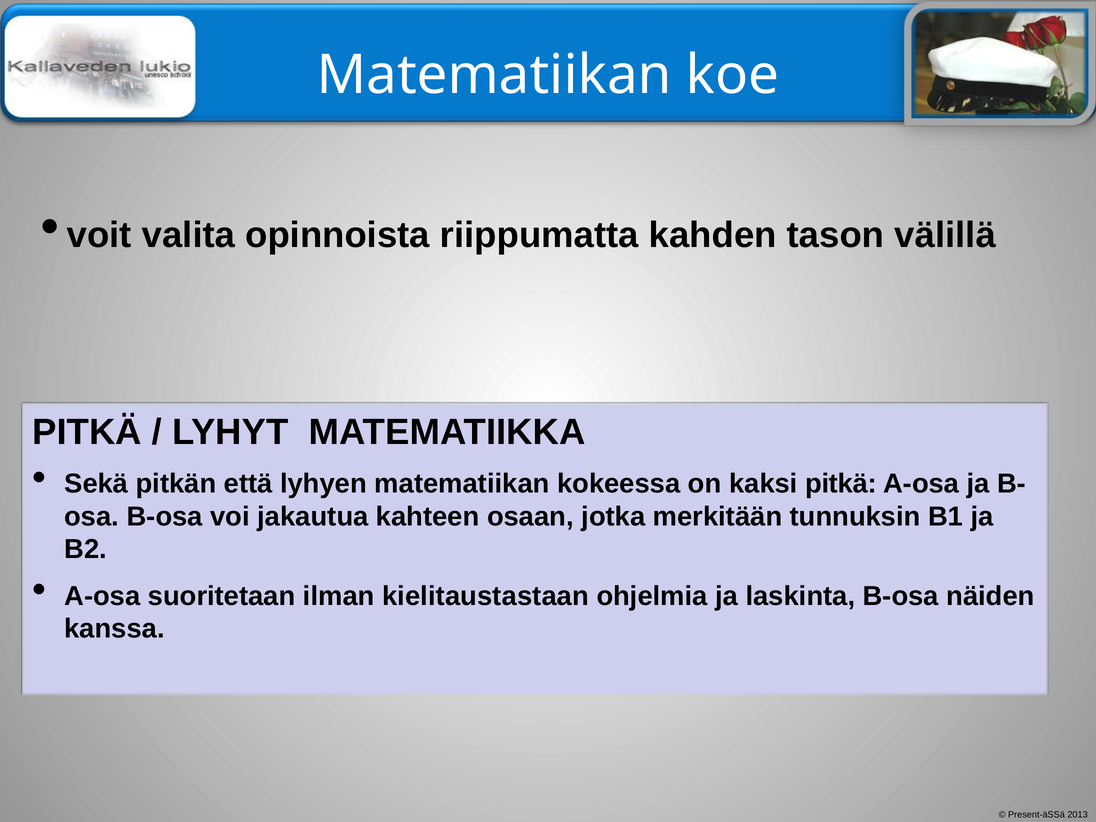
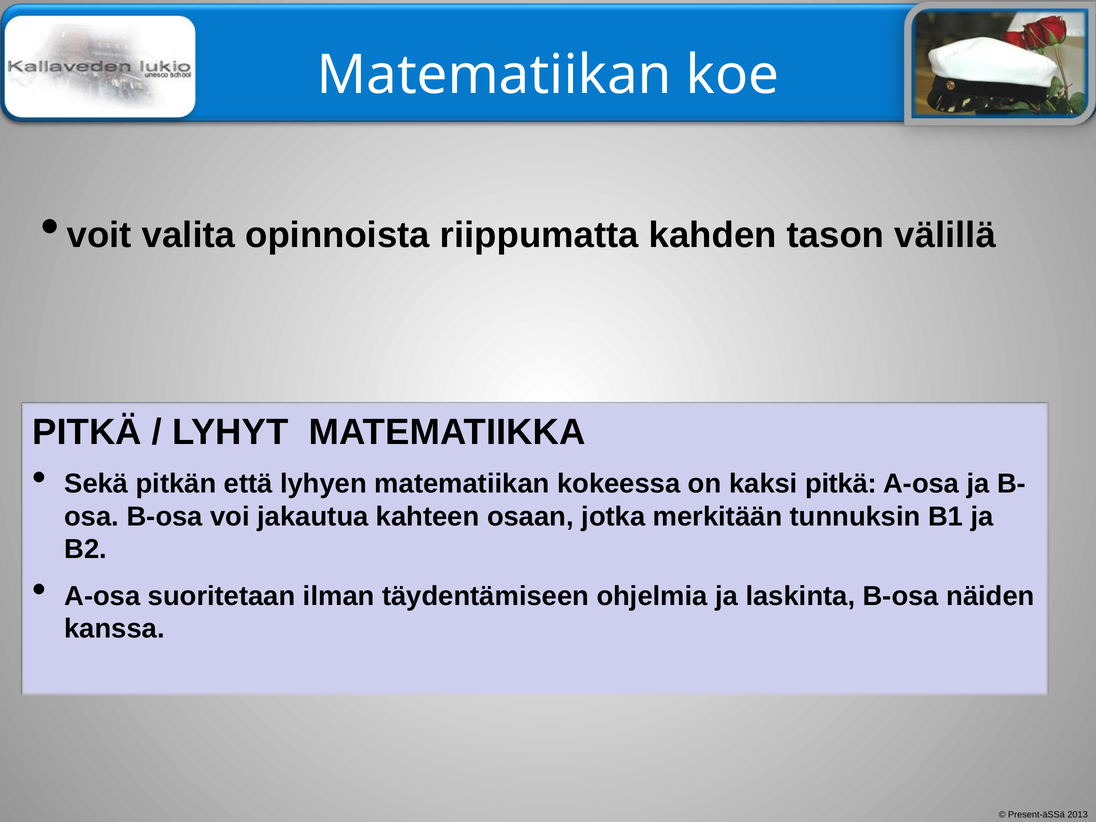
kielitaustastaan: kielitaustastaan -> täydentämiseen
